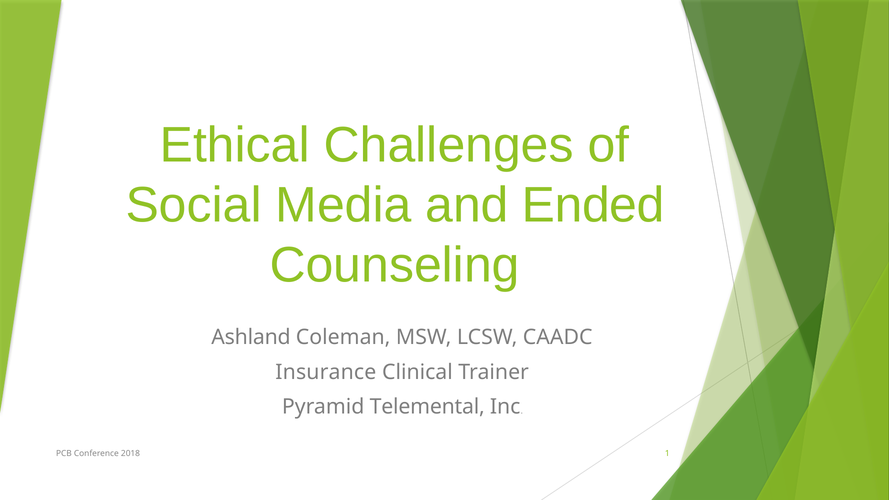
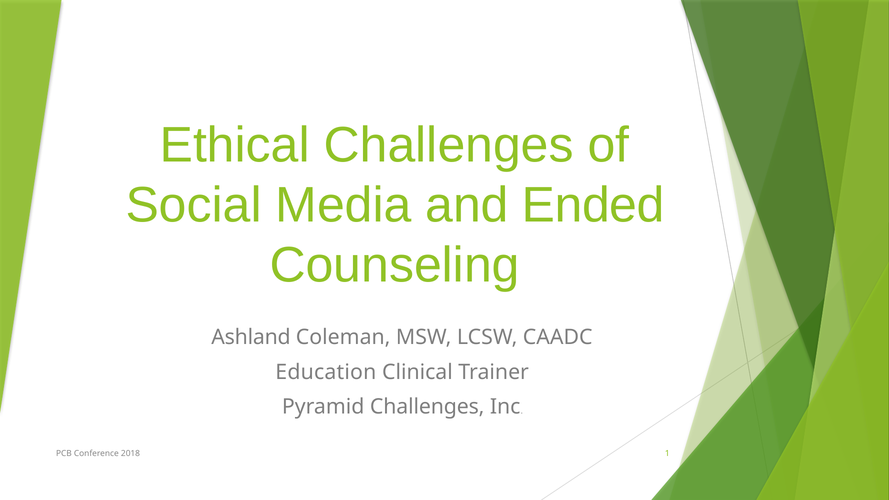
Insurance: Insurance -> Education
Pyramid Telemental: Telemental -> Challenges
